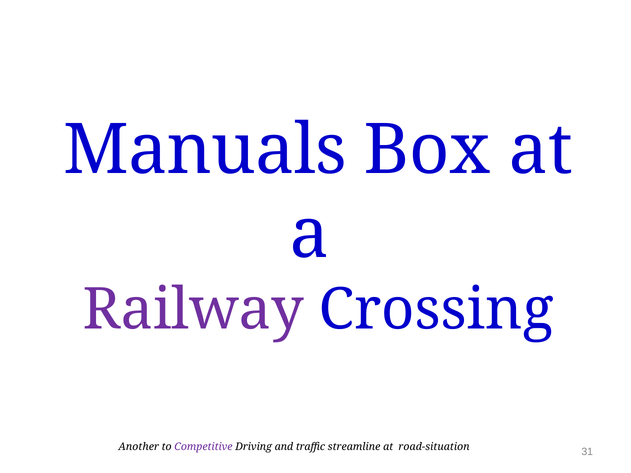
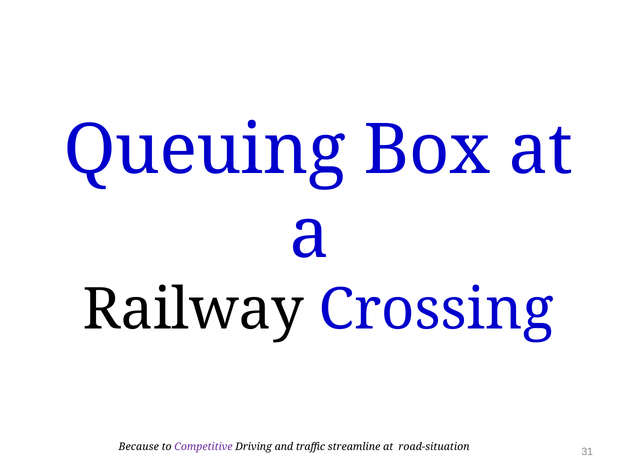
Manuals: Manuals -> Queuing
Railway colour: purple -> black
Another: Another -> Because
